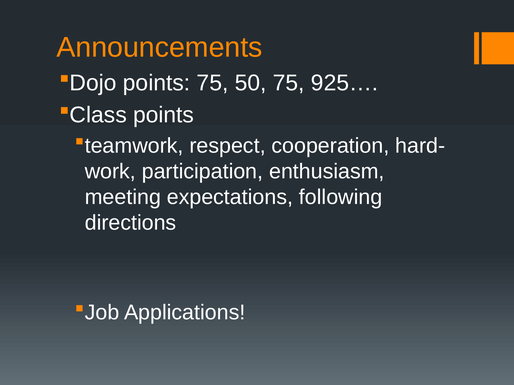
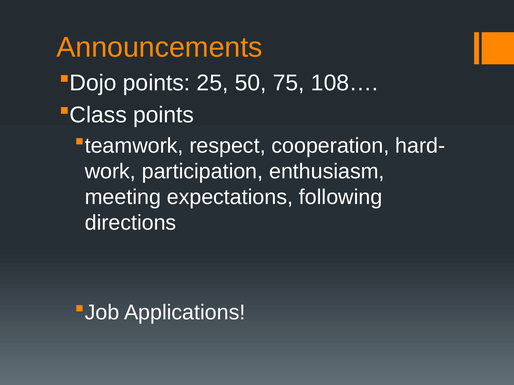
points 75: 75 -> 25
925…: 925… -> 108…
